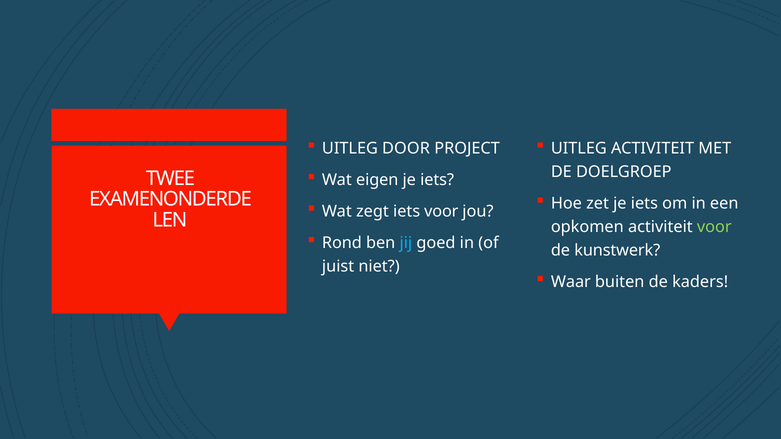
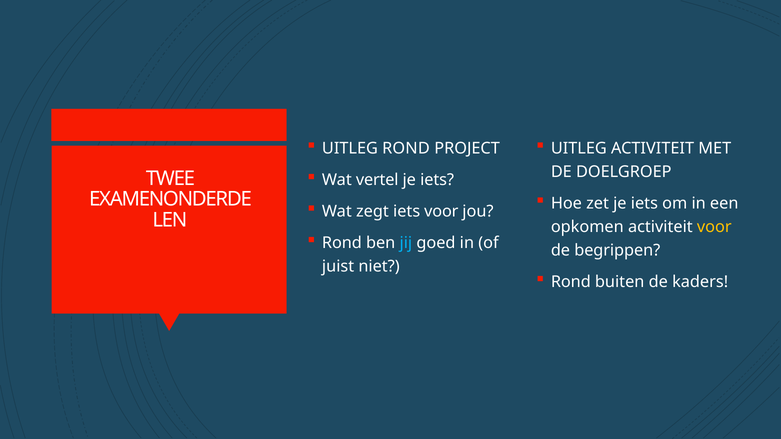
UITLEG DOOR: DOOR -> ROND
eigen: eigen -> vertel
voor at (714, 227) colour: light green -> yellow
kunstwerk: kunstwerk -> begrippen
Waar at (571, 282): Waar -> Rond
